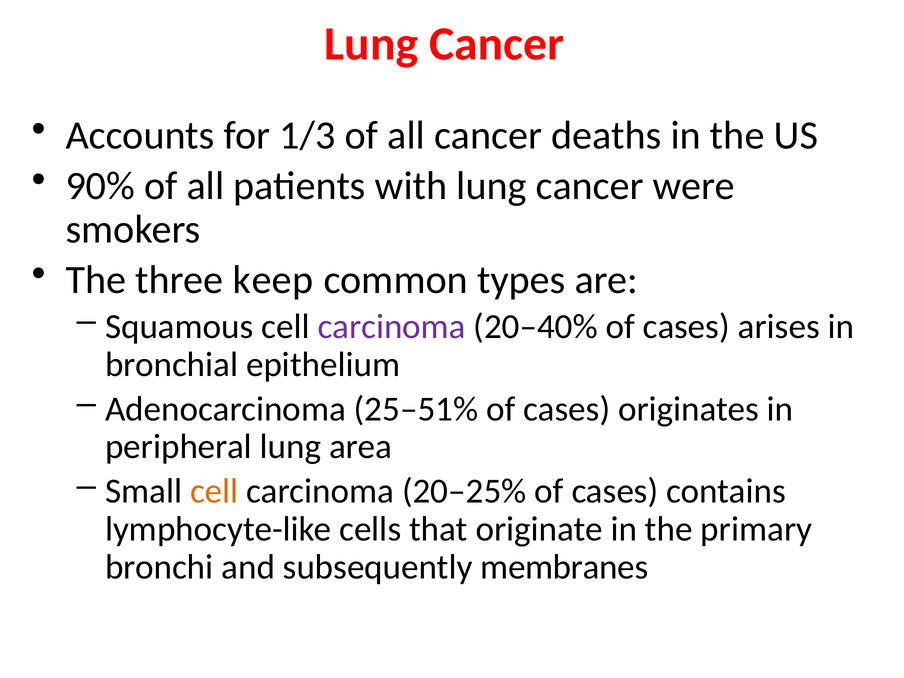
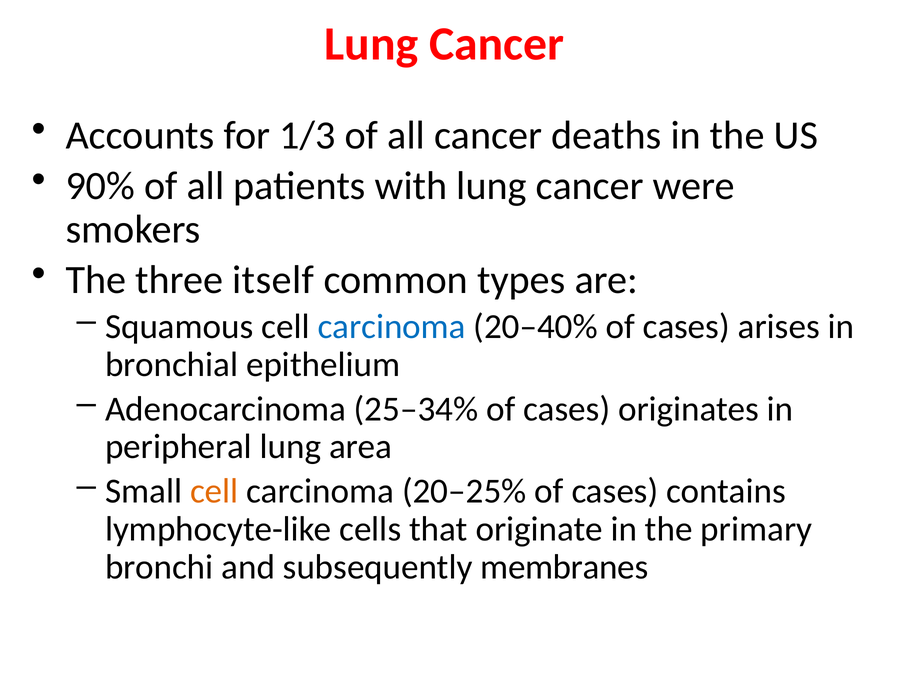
keep: keep -> itself
carcinoma at (392, 327) colour: purple -> blue
25–51%: 25–51% -> 25–34%
